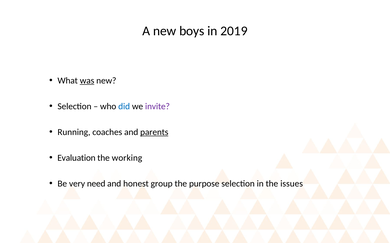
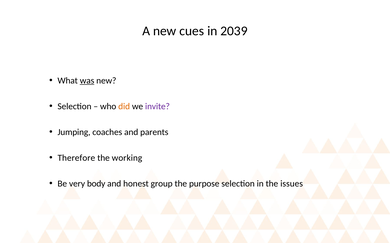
boys: boys -> cues
2019: 2019 -> 2039
did colour: blue -> orange
Running: Running -> Jumping
parents underline: present -> none
Evaluation: Evaluation -> Therefore
need: need -> body
